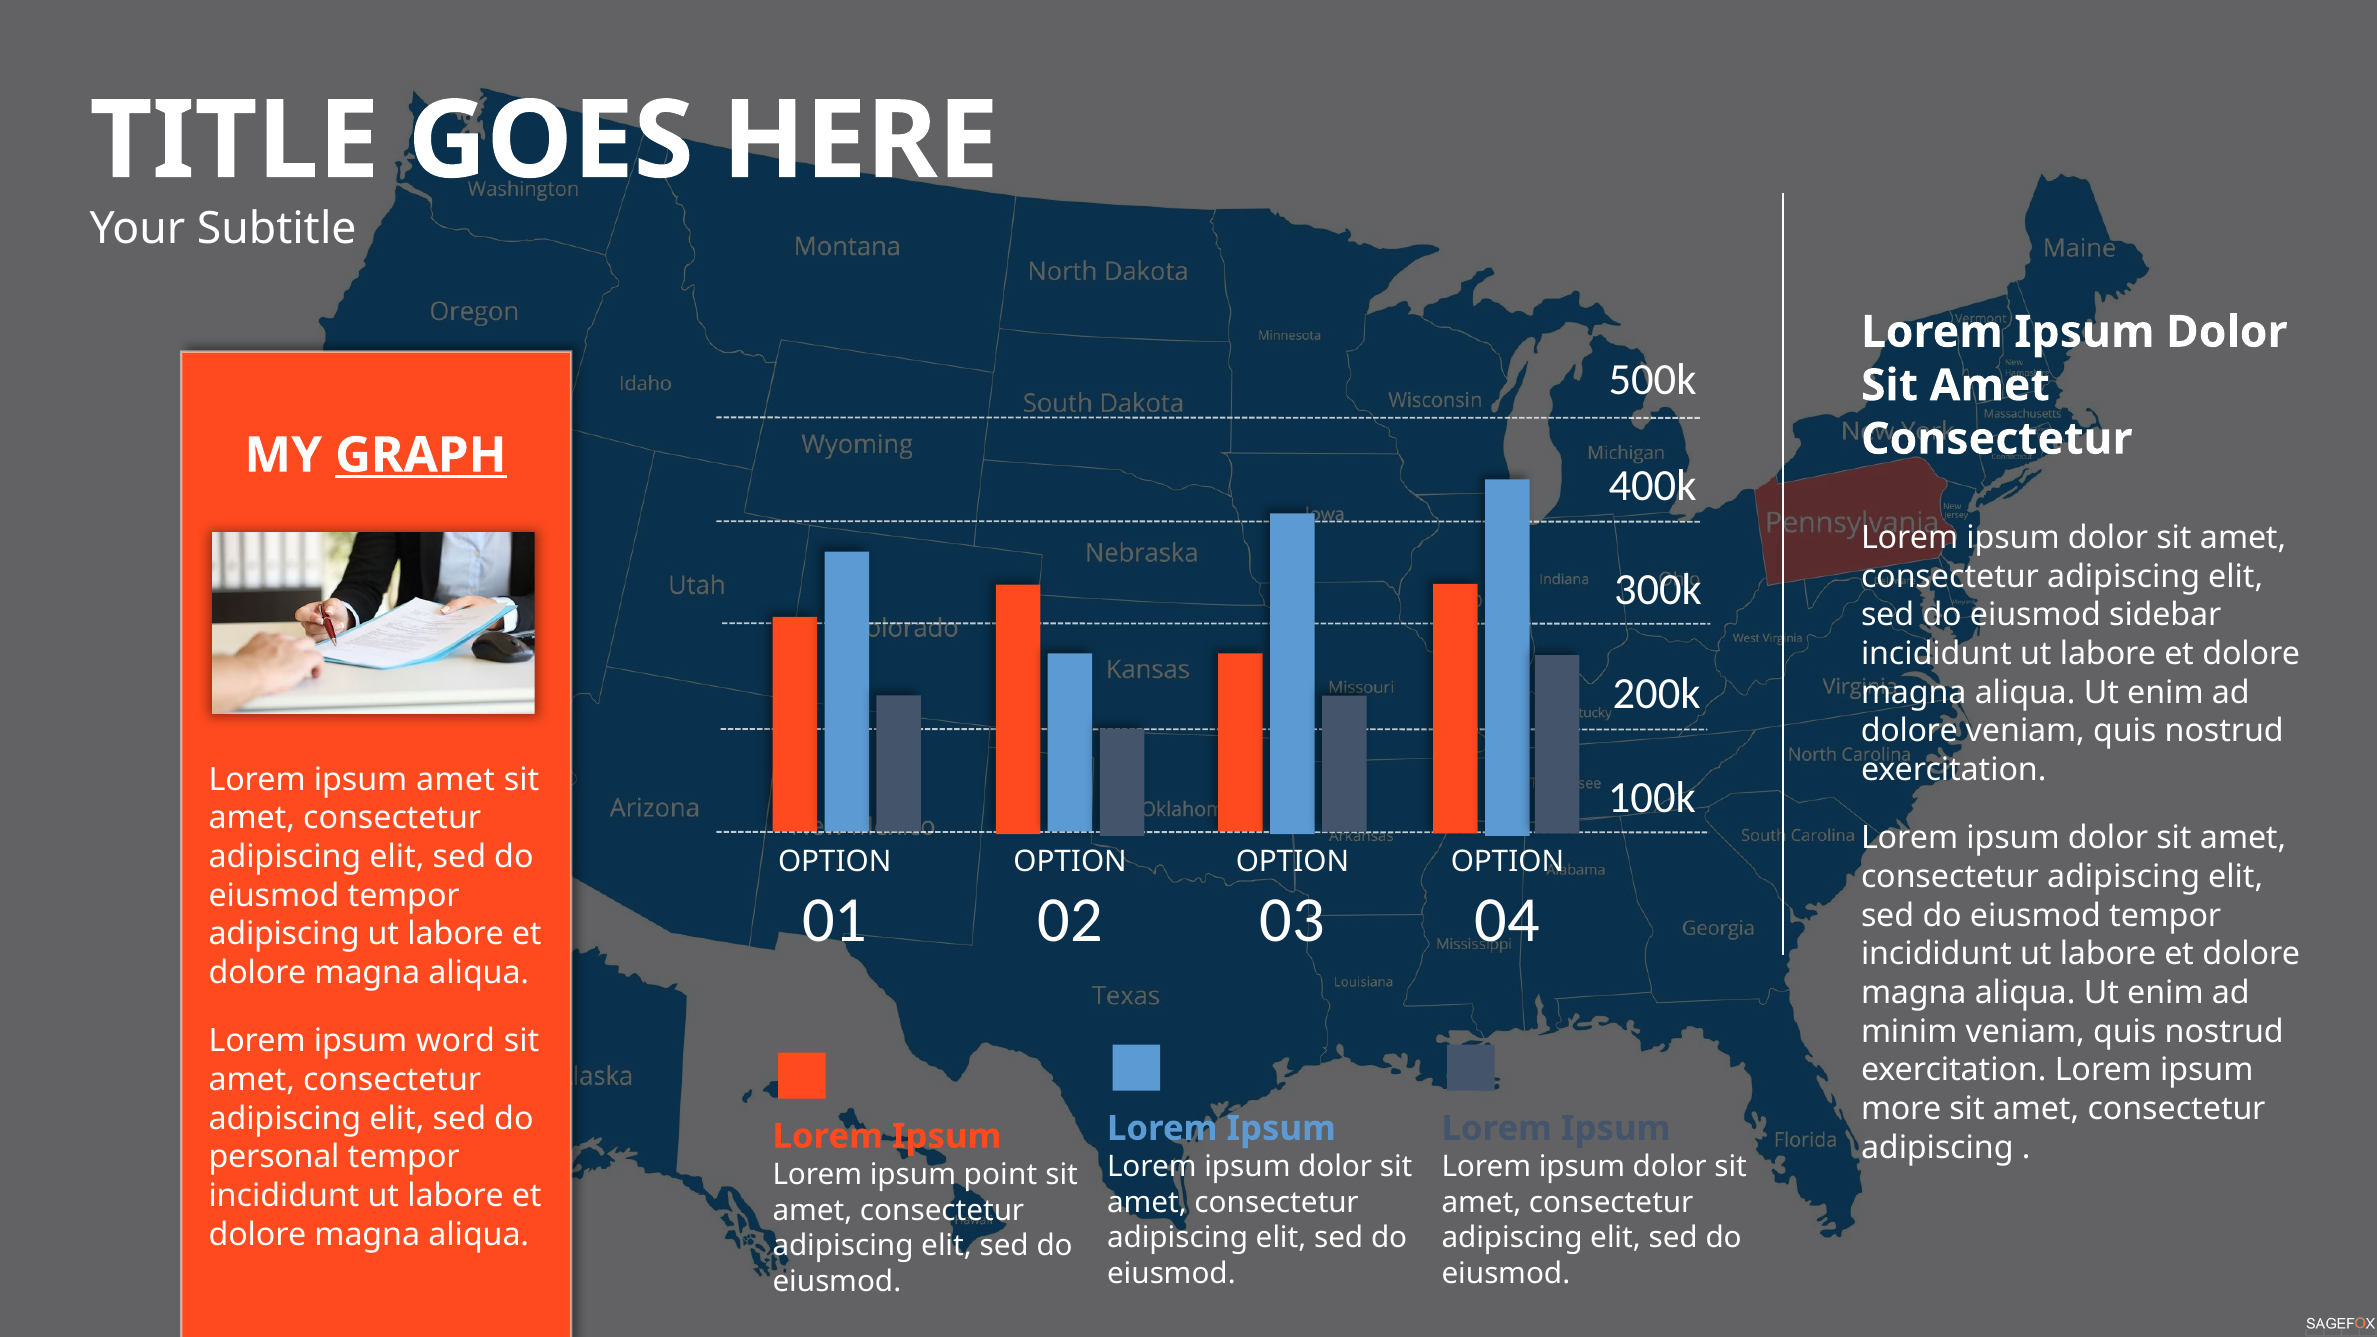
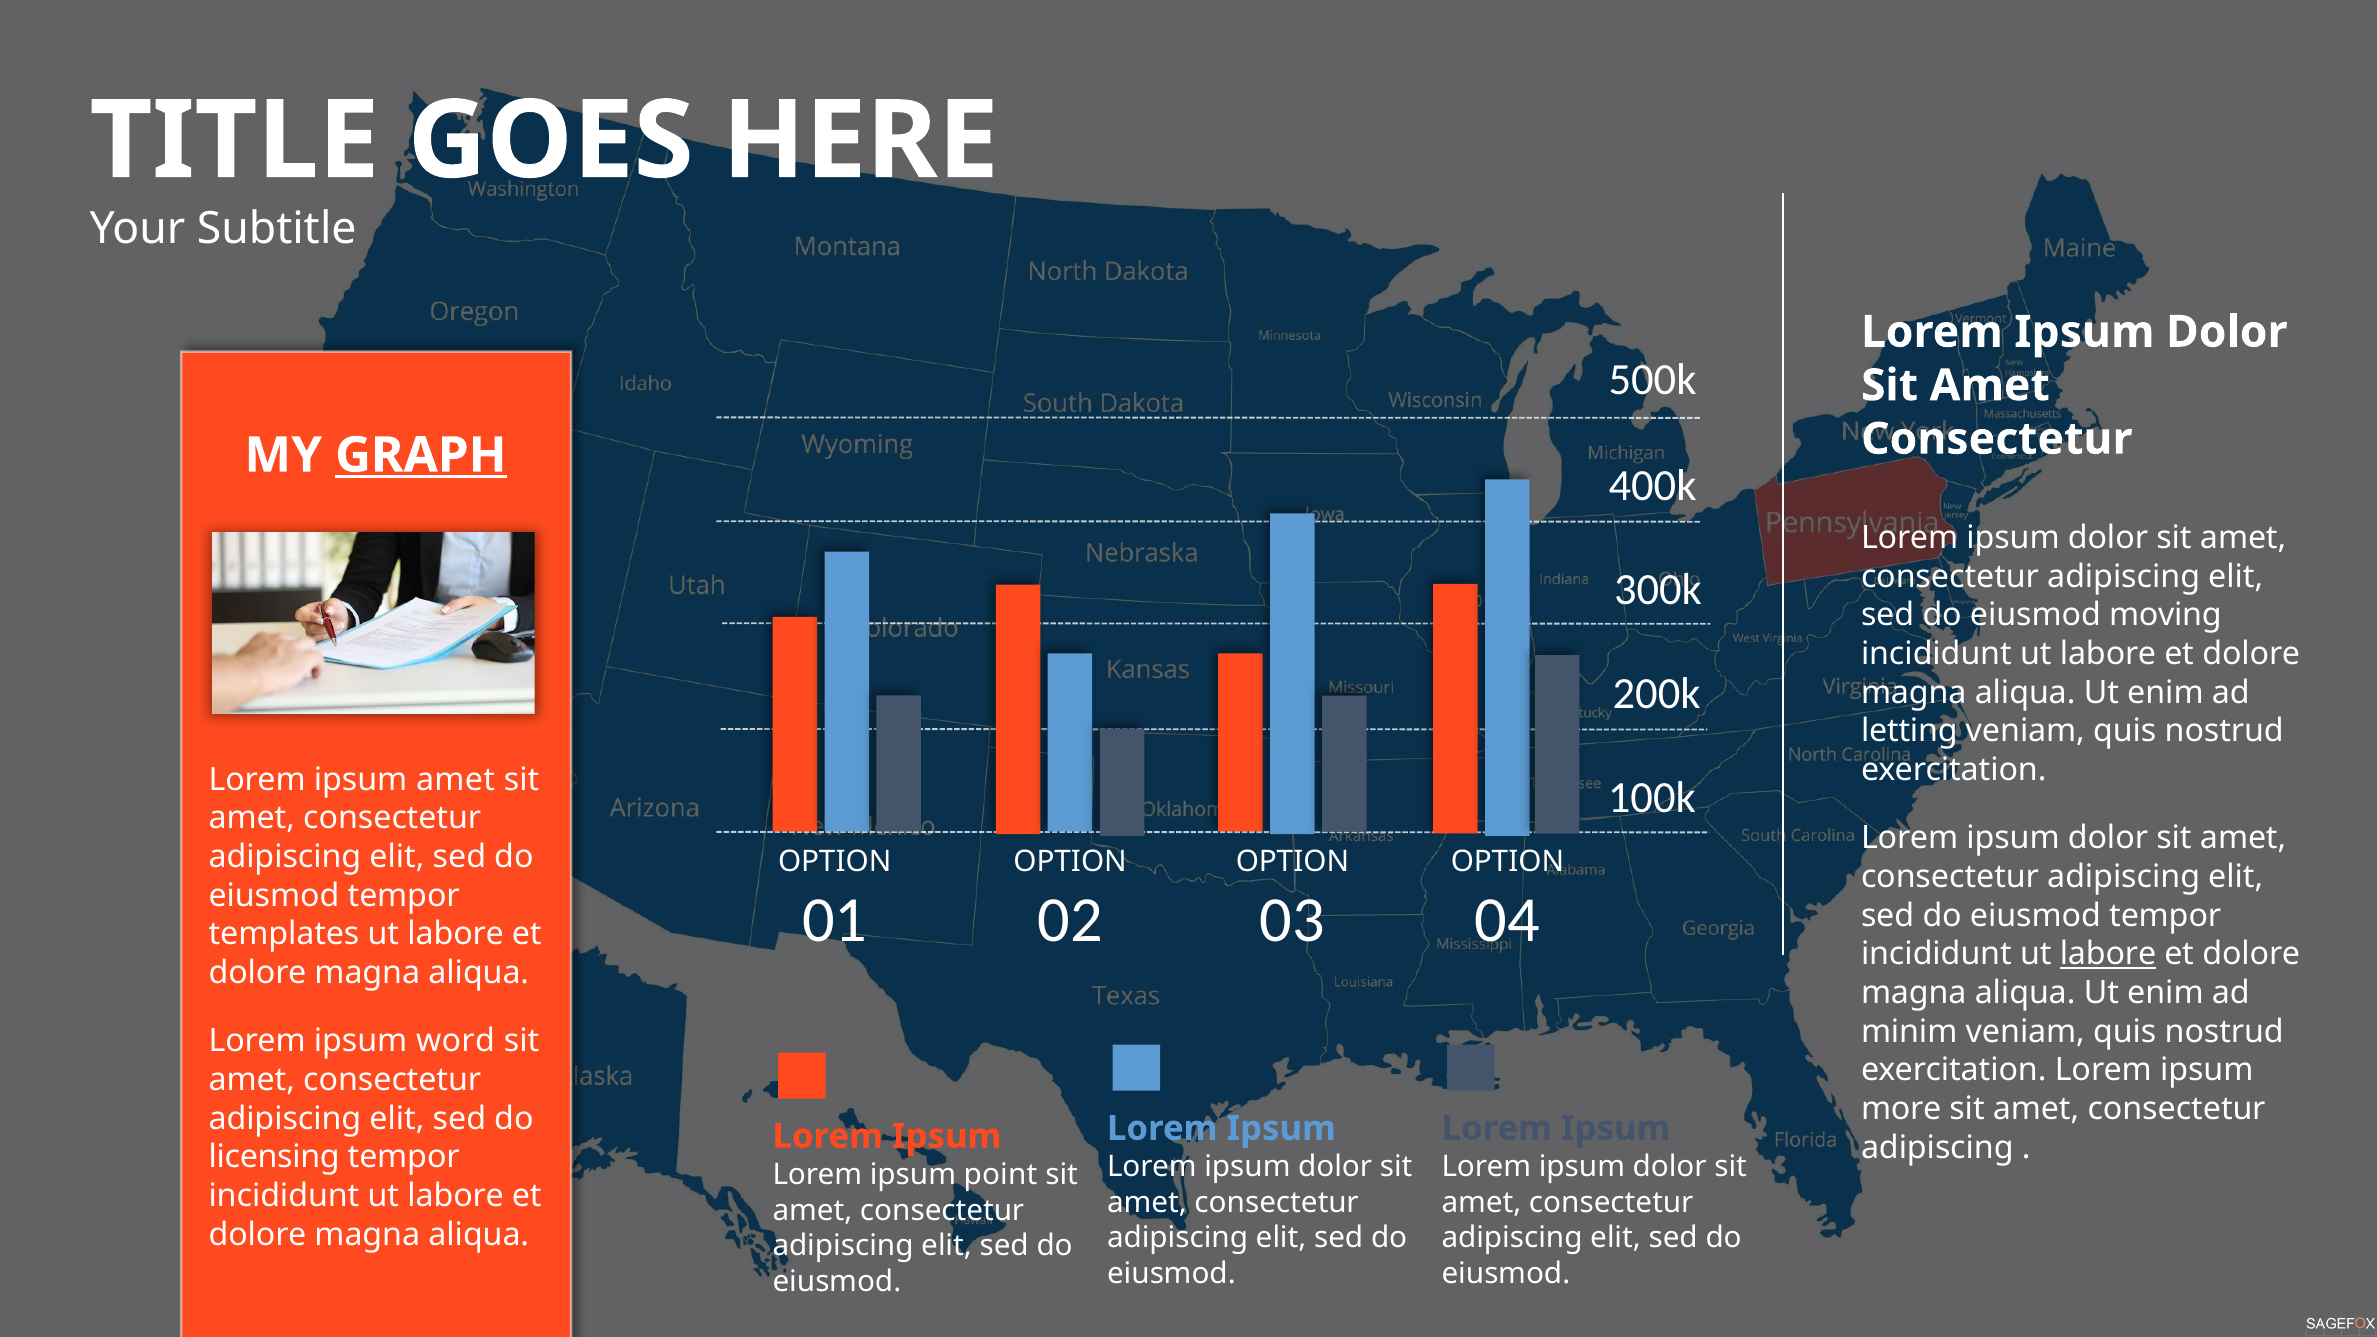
sidebar: sidebar -> moving
dolore at (1909, 731): dolore -> letting
adipiscing at (284, 934): adipiscing -> templates
labore at (2108, 954) underline: none -> present
personal: personal -> licensing
